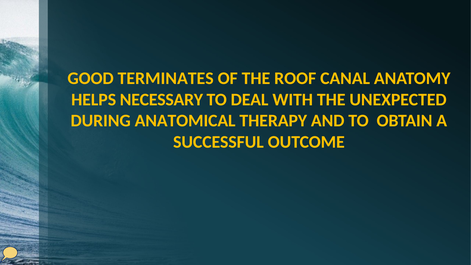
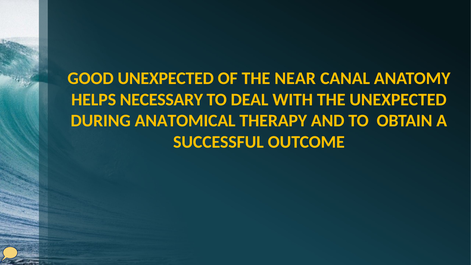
GOOD TERMINATES: TERMINATES -> UNEXPECTED
ROOF: ROOF -> NEAR
